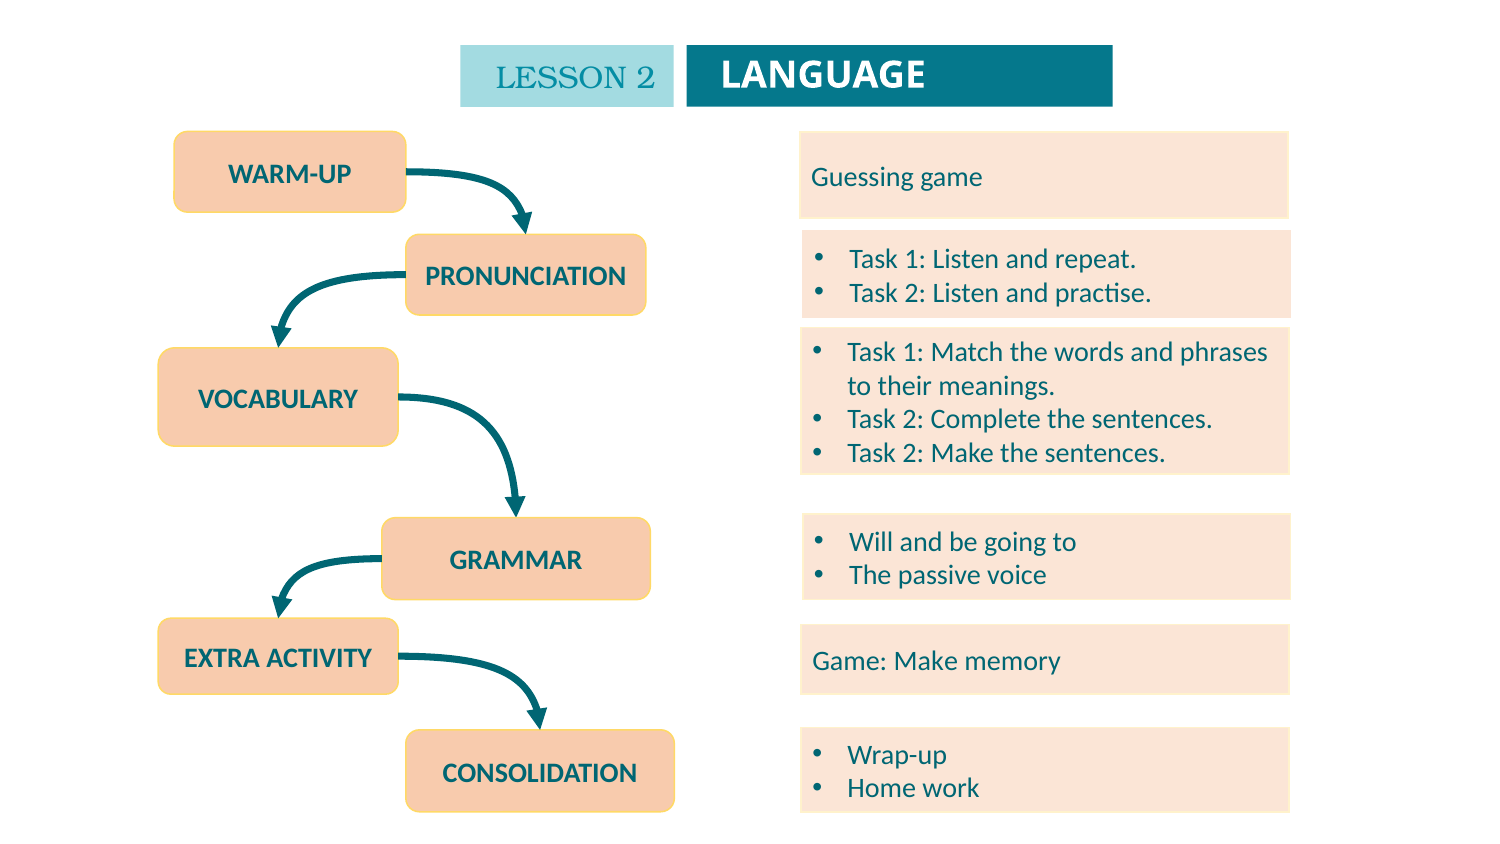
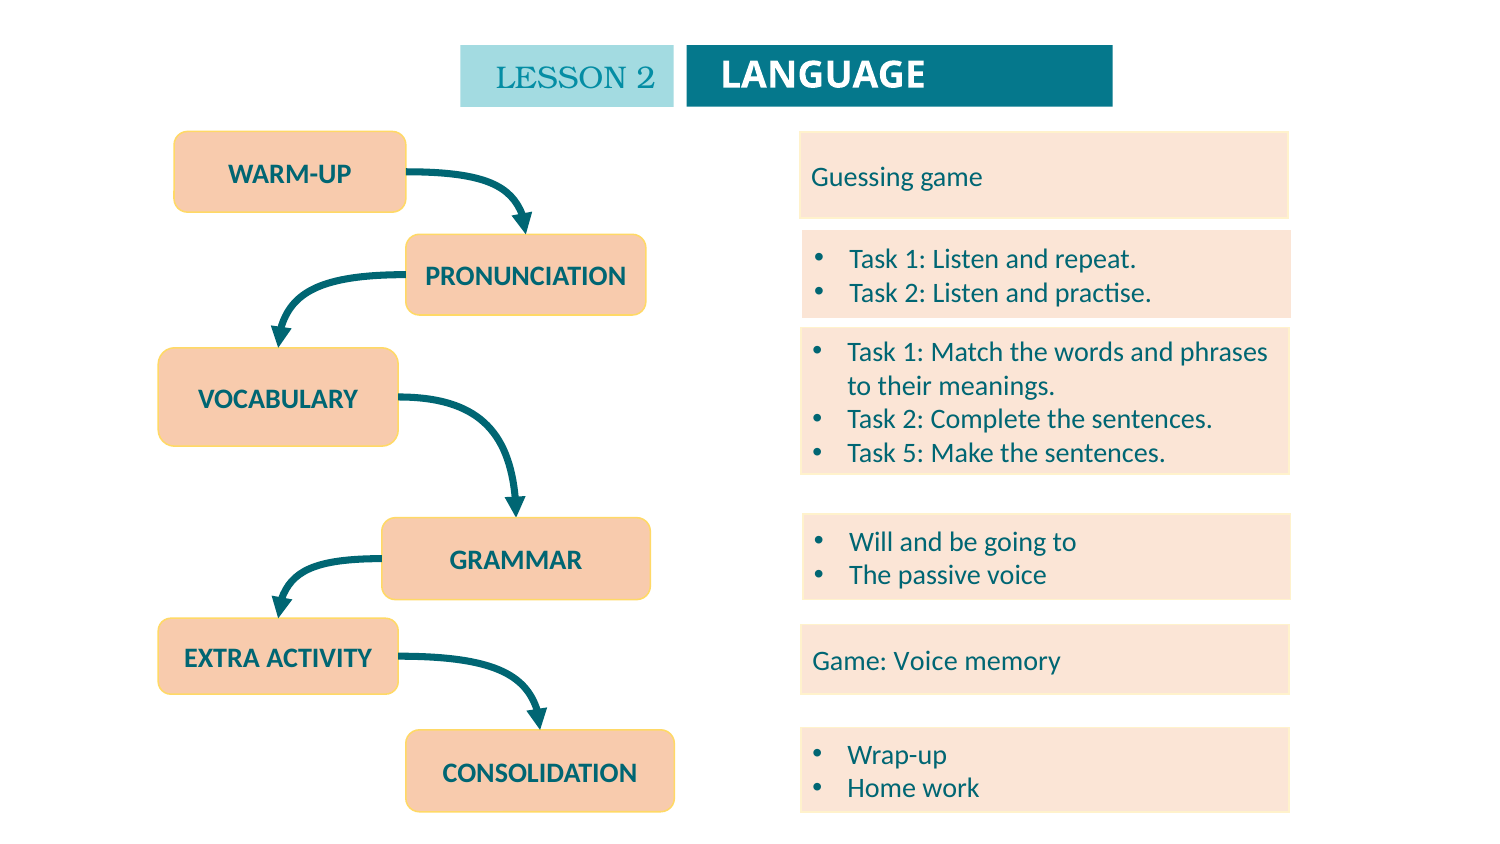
2 at (913, 453): 2 -> 5
Game Make: Make -> Voice
